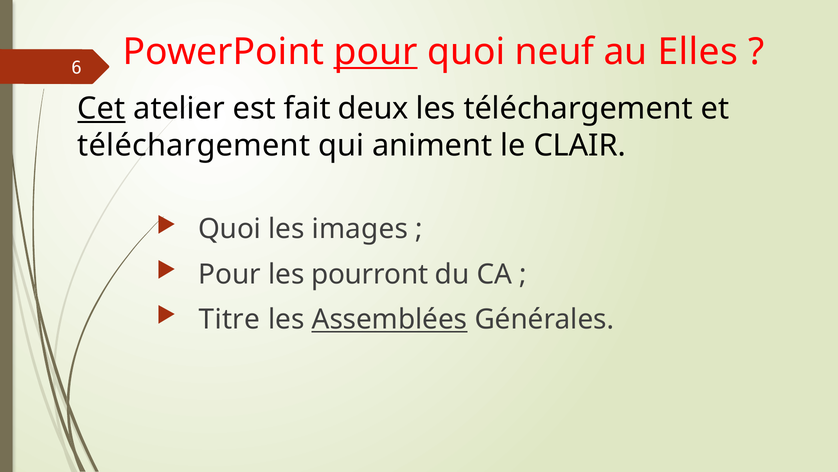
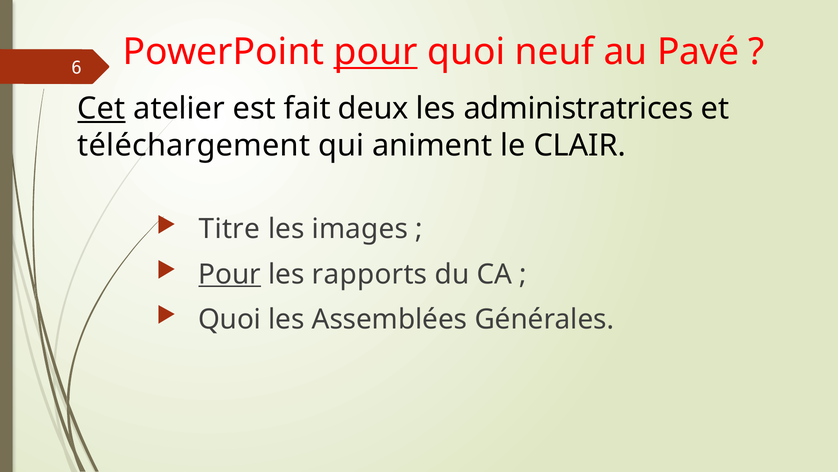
Elles: Elles -> Pavé
les téléchargement: téléchargement -> administratrices
Quoi at (230, 229): Quoi -> Titre
Pour at (230, 274) underline: none -> present
pourront: pourront -> rapports
Titre at (229, 319): Titre -> Quoi
Assemblées underline: present -> none
